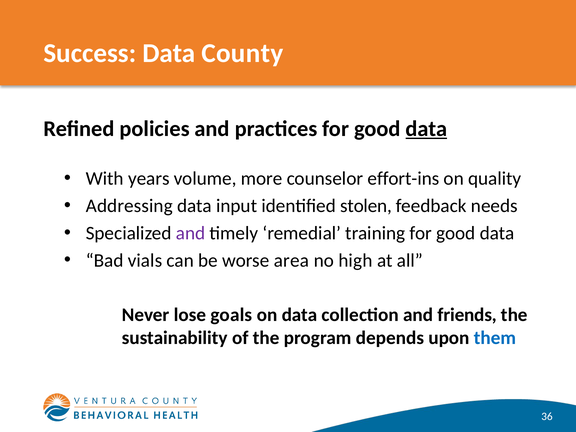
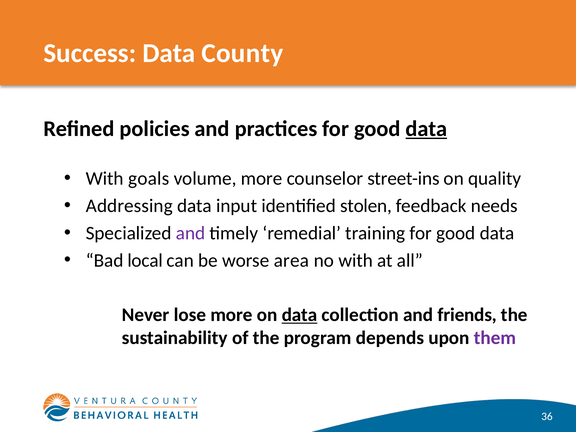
years: years -> goals
effort-ins: effort-ins -> street-ins
vials: vials -> local
no high: high -> with
lose goals: goals -> more
data at (300, 315) underline: none -> present
them colour: blue -> purple
